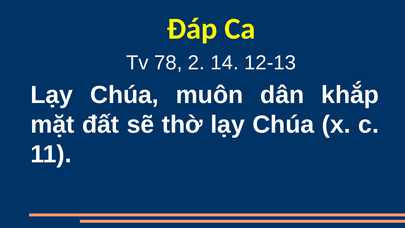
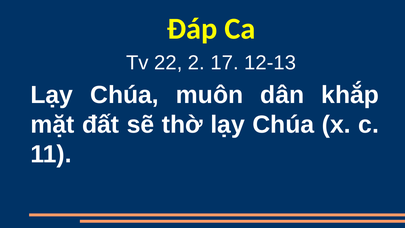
78: 78 -> 22
14: 14 -> 17
